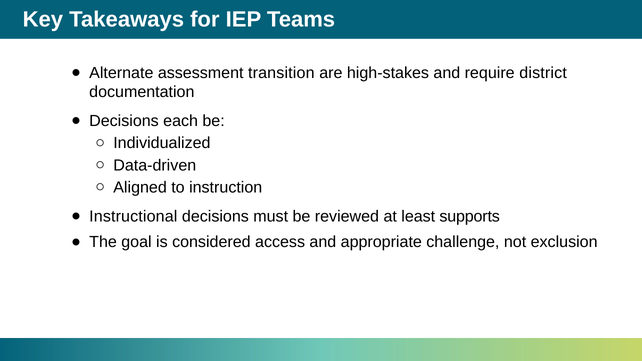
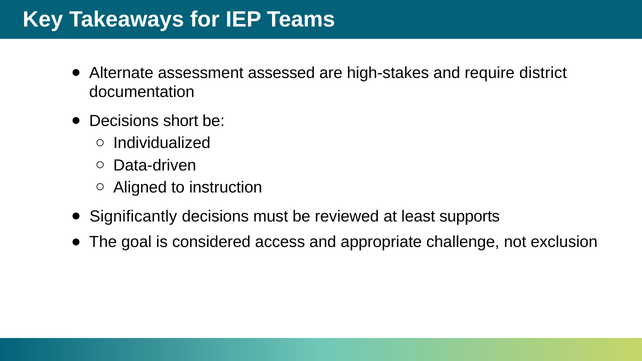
transition: transition -> assessed
each: each -> short
Instructional: Instructional -> Significantly
